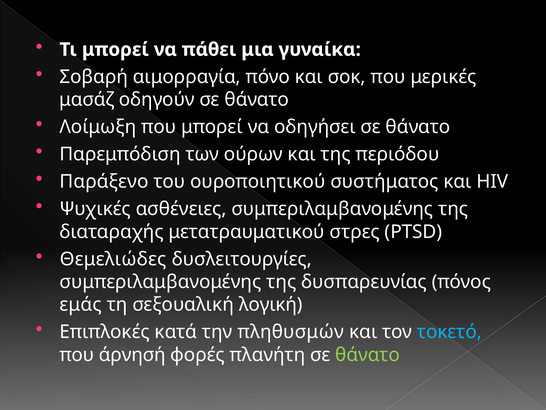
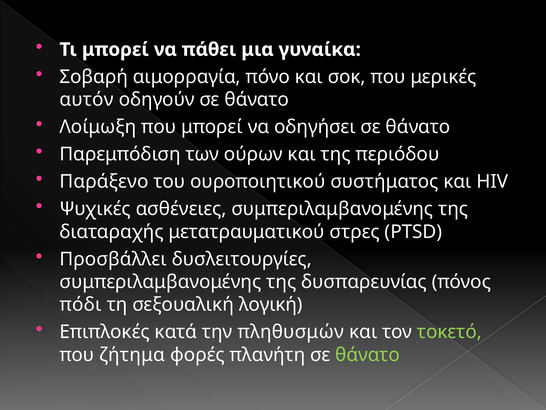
μασάζ: μασάζ -> αυτόν
Θεμελιώδες: Θεμελιώδες -> Προσβάλλει
εμάς: εμάς -> πόδι
τοκετό colour: light blue -> light green
άρνησή: άρνησή -> ζήτημα
